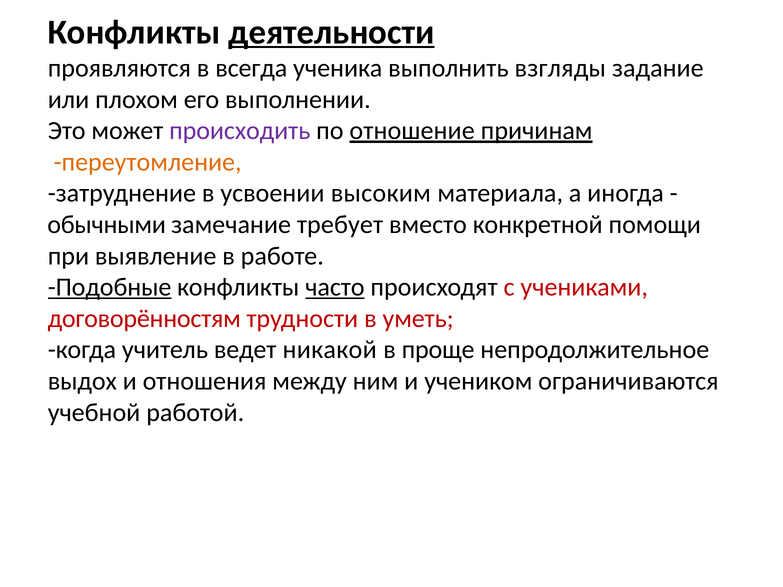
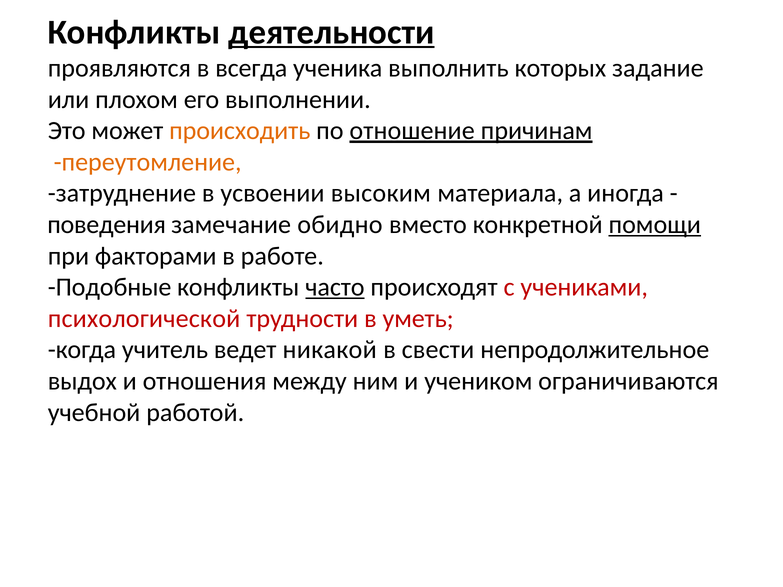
взгляды: взгляды -> которых
происходить colour: purple -> orange
обычными: обычными -> поведения
требует: требует -> обидно
помощи underline: none -> present
выявление: выявление -> факторами
Подобные underline: present -> none
договорённостям: договорённостям -> психологической
проще: проще -> свести
